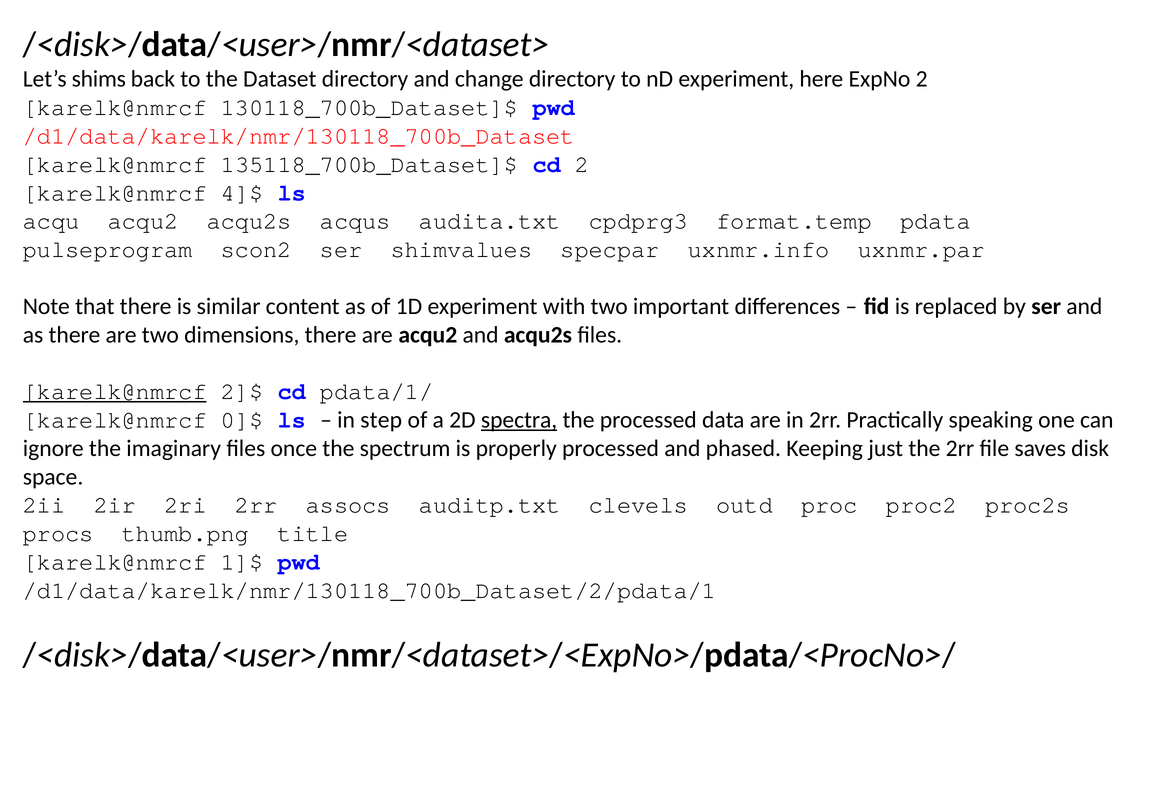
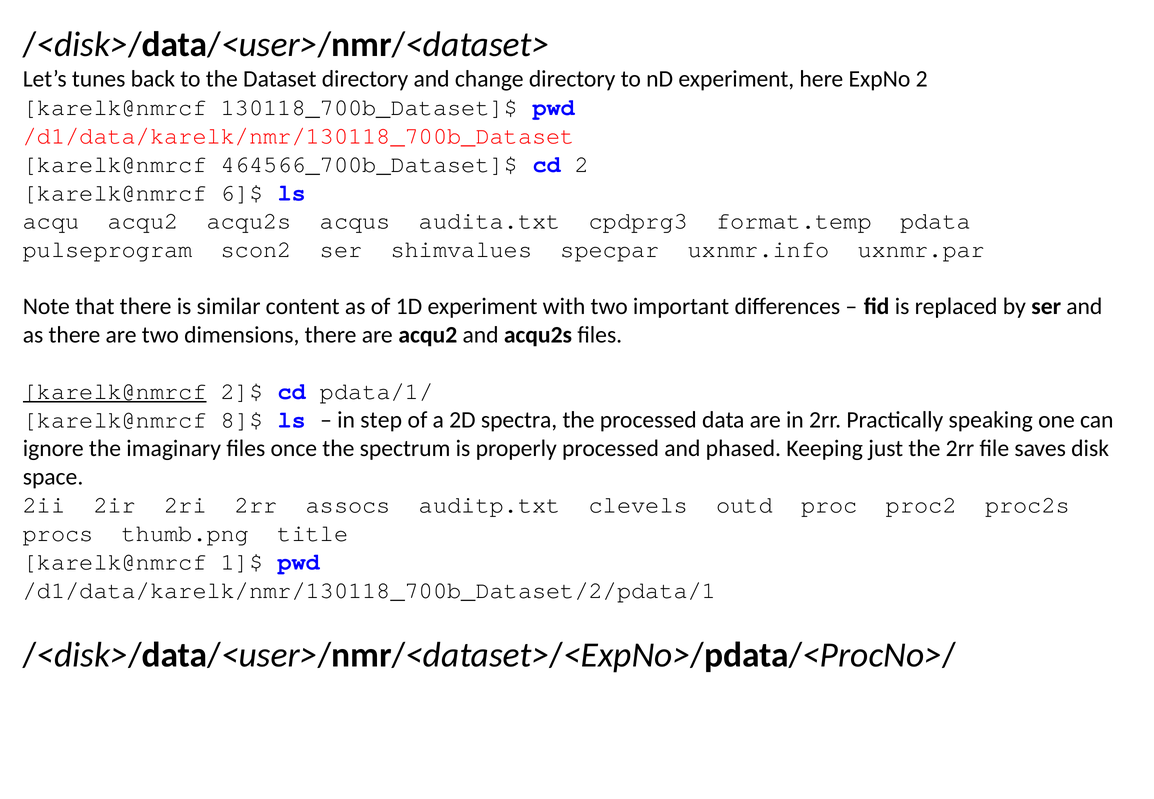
shims: shims -> tunes
135118_700b_Dataset]$: 135118_700b_Dataset]$ -> 464566_700b_Dataset]$
4]$: 4]$ -> 6]$
0]$: 0]$ -> 8]$
spectra underline: present -> none
